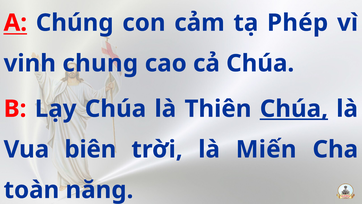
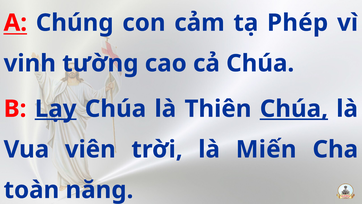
chung: chung -> tường
Lạy underline: none -> present
biên: biên -> viên
